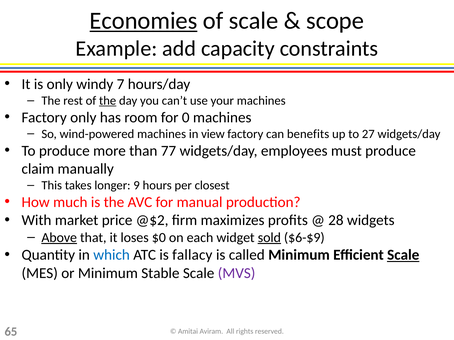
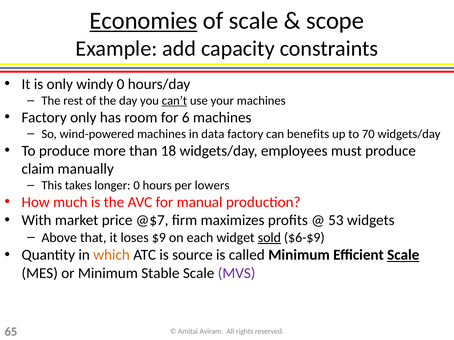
windy 7: 7 -> 0
the at (108, 101) underline: present -> none
can’t underline: none -> present
0: 0 -> 6
view: view -> data
27: 27 -> 70
77: 77 -> 18
longer 9: 9 -> 0
closest: closest -> lowers
@$2: @$2 -> @$7
28: 28 -> 53
Above underline: present -> none
$0: $0 -> $9
which colour: blue -> orange
fallacy: fallacy -> source
